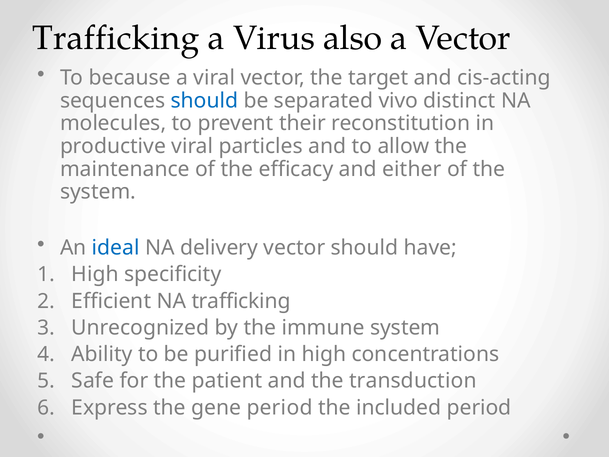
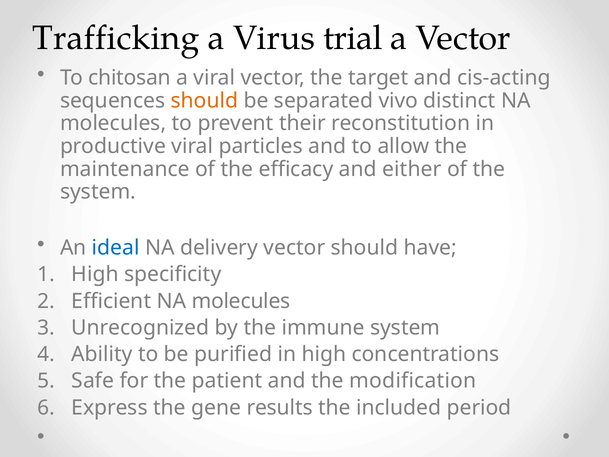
also: also -> trial
because: because -> chitosan
should at (204, 101) colour: blue -> orange
Efficient NA trafficking: trafficking -> molecules
transduction: transduction -> modification
gene period: period -> results
